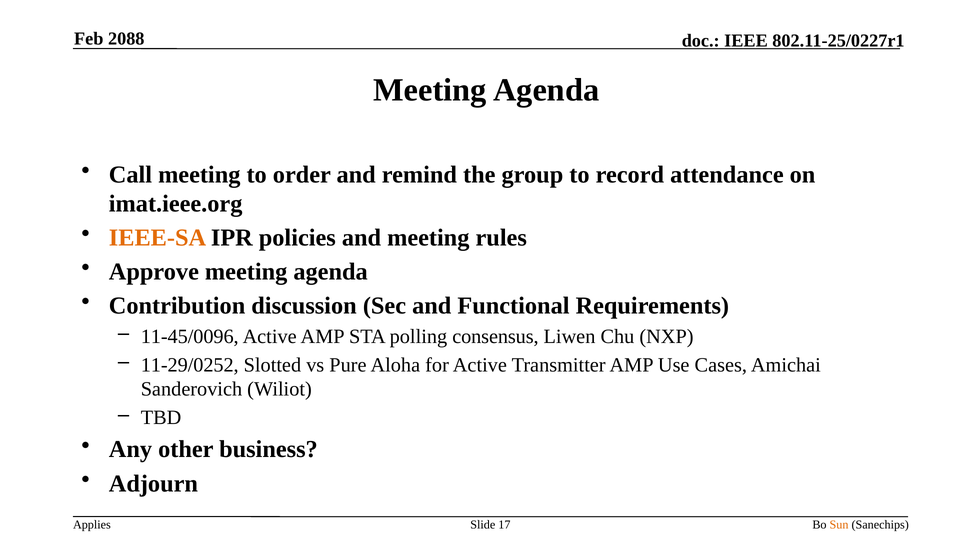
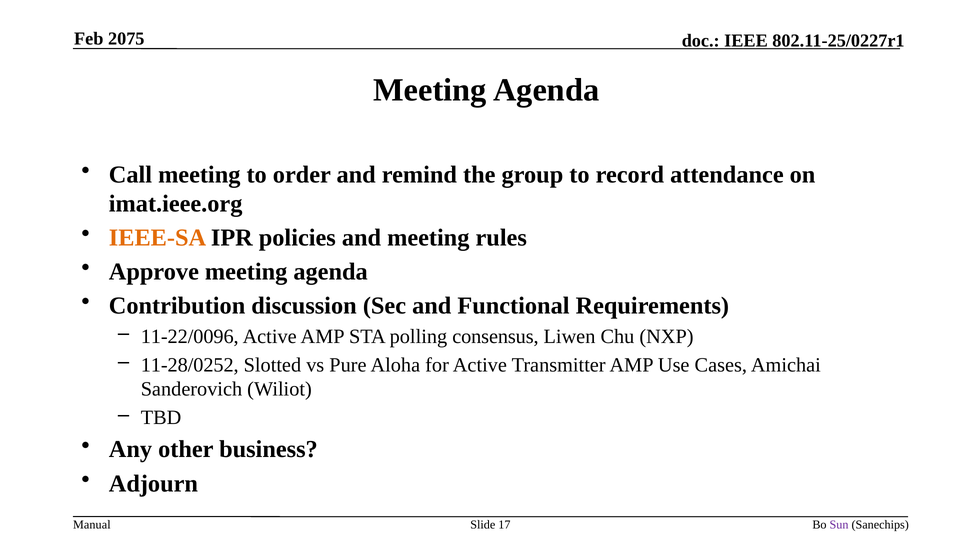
2088: 2088 -> 2075
11-45/0096: 11-45/0096 -> 11-22/0096
11-29/0252: 11-29/0252 -> 11-28/0252
Applies: Applies -> Manual
Sun colour: orange -> purple
